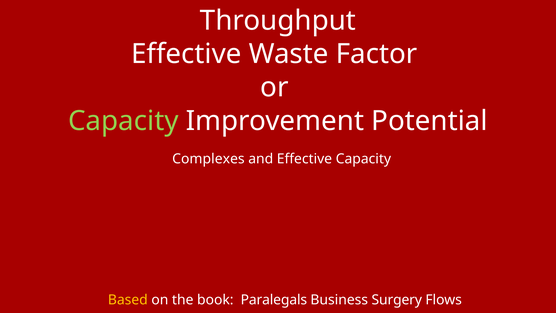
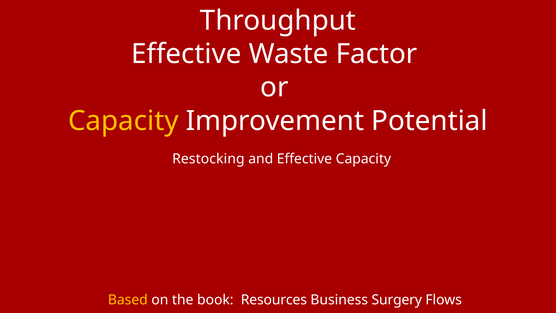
Capacity at (123, 121) colour: light green -> yellow
Complexes: Complexes -> Restocking
Paralegals: Paralegals -> Resources
